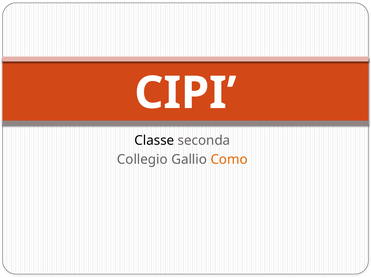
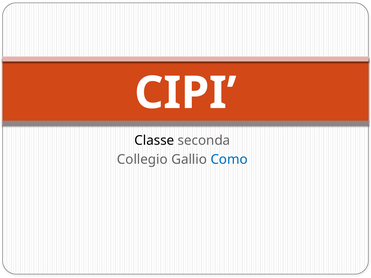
Como colour: orange -> blue
